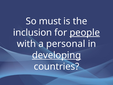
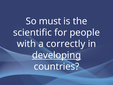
inclusion: inclusion -> scientific
people underline: present -> none
personal: personal -> correctly
